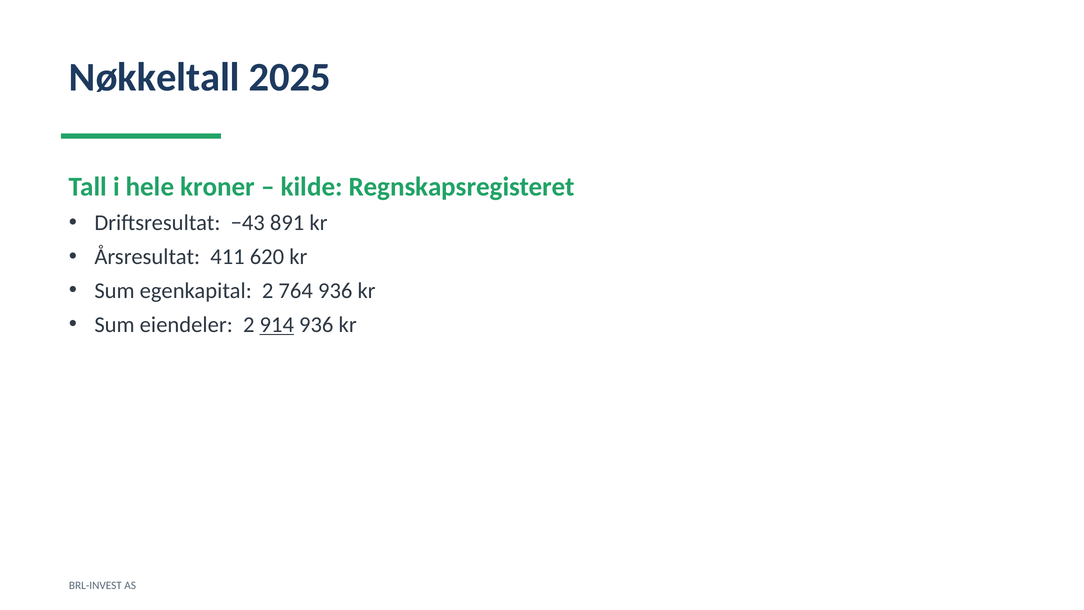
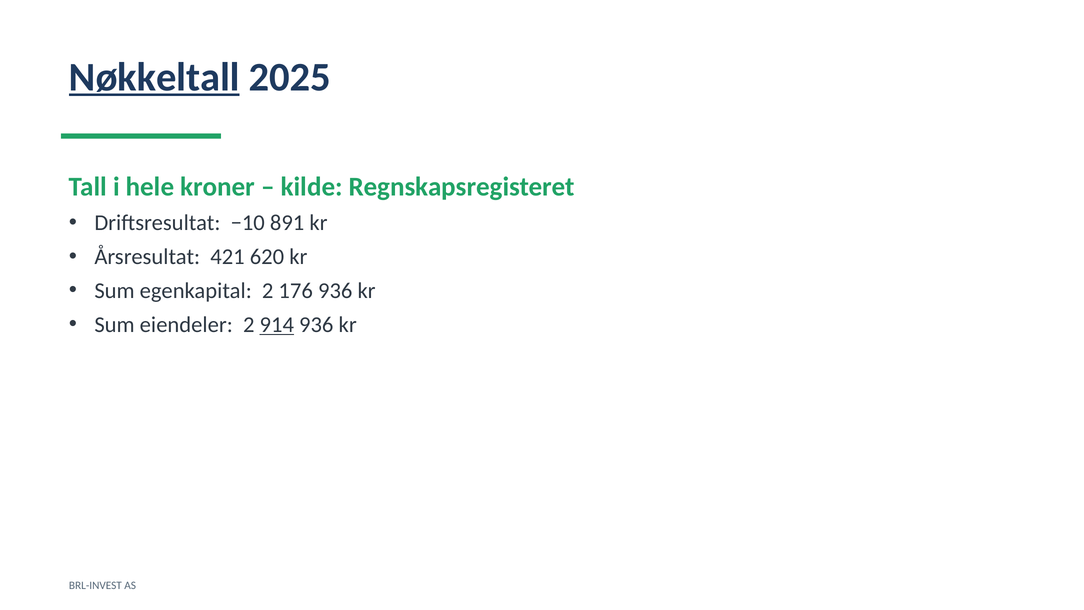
Nøkkeltall underline: none -> present
−43: −43 -> −10
411: 411 -> 421
764: 764 -> 176
